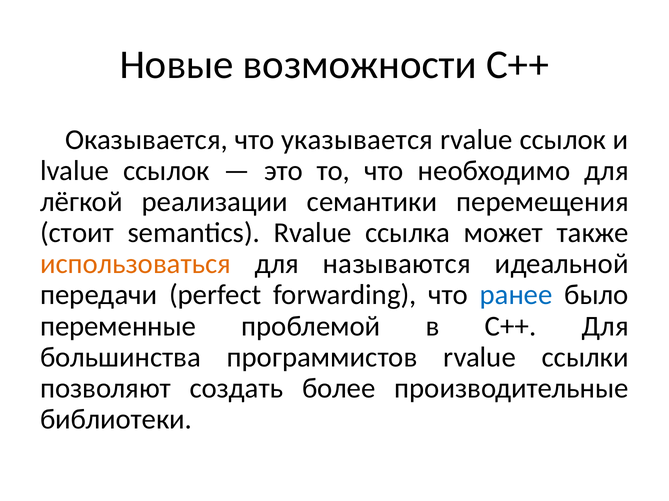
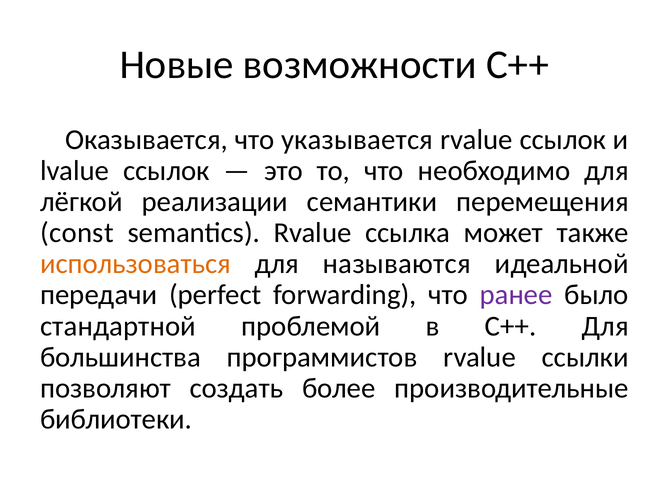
стоит: стоит -> const
ранее colour: blue -> purple
переменные: переменные -> стандартной
